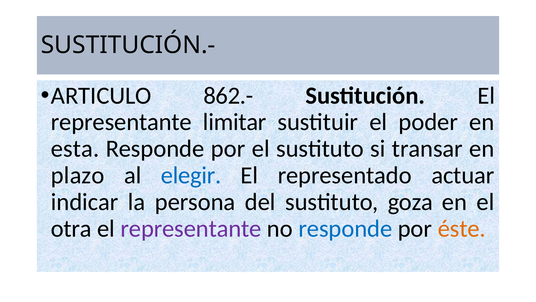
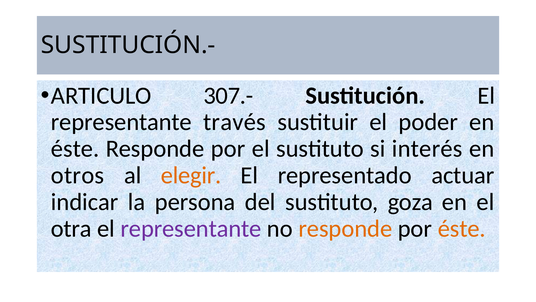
862.-: 862.- -> 307.-
limitar: limitar -> través
esta at (75, 149): esta -> éste
transar: transar -> interés
plazo: plazo -> otros
elegir colour: blue -> orange
responde at (345, 228) colour: blue -> orange
